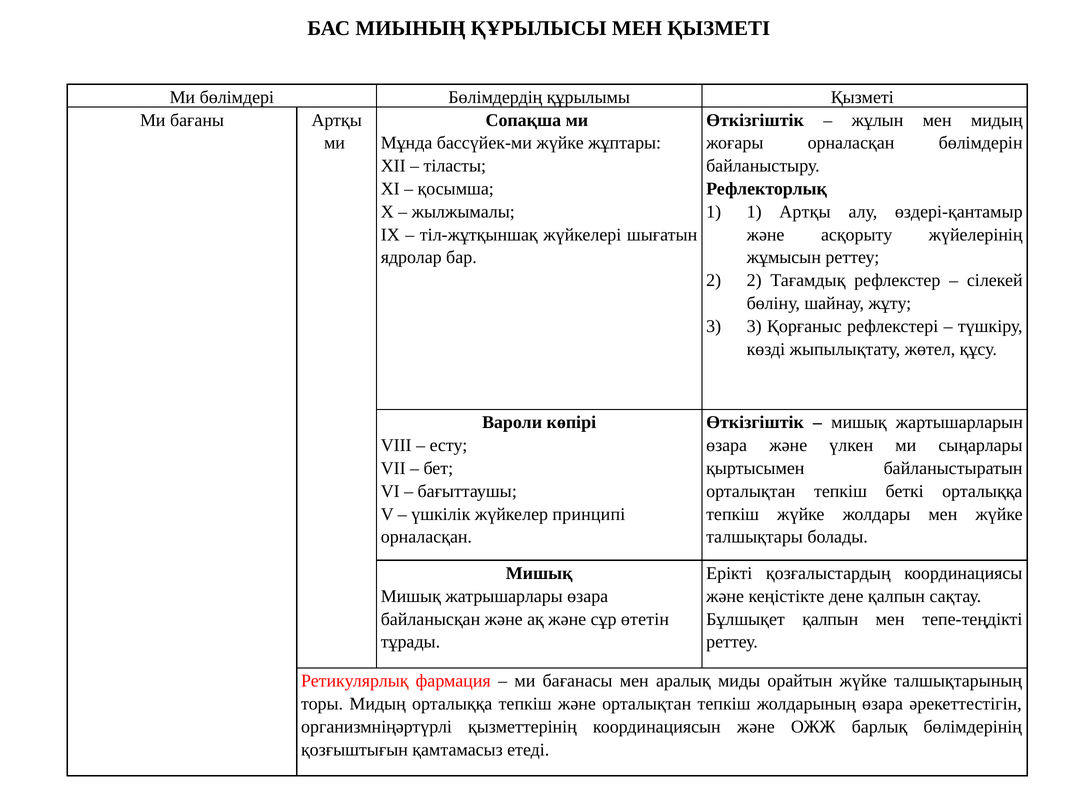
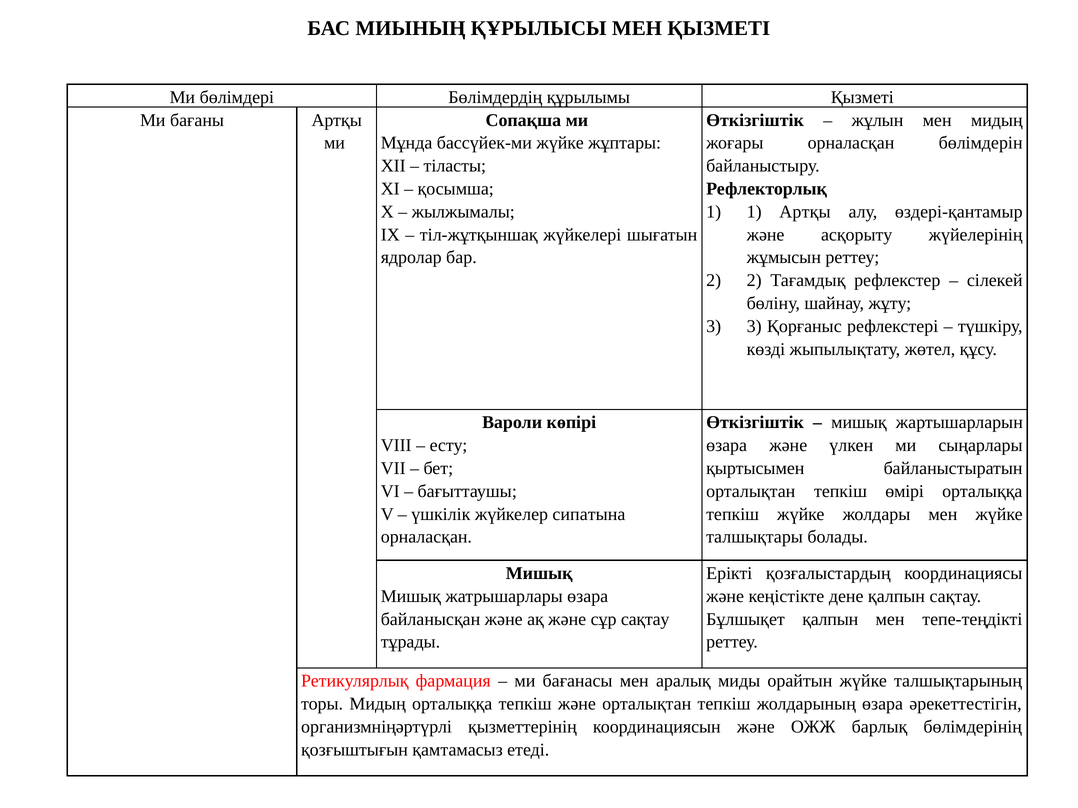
беткі: беткі -> өмірі
принципі: принципі -> сипатына
сұр өтетін: өтетін -> сақтау
